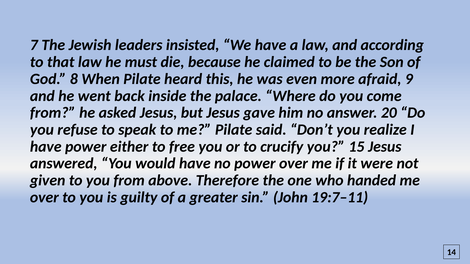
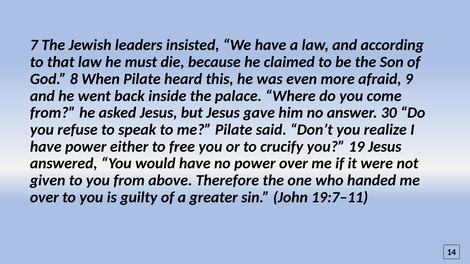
20: 20 -> 30
15: 15 -> 19
